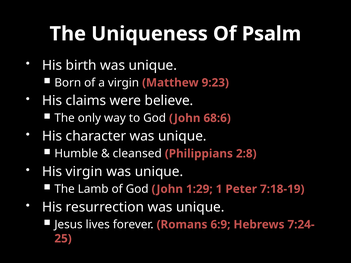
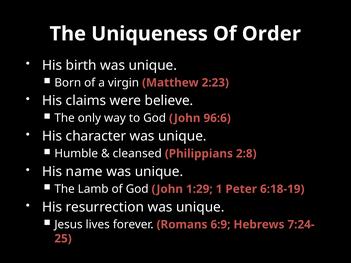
Psalm: Psalm -> Order
9:23: 9:23 -> 2:23
68:6: 68:6 -> 96:6
His virgin: virgin -> name
7:18-19: 7:18-19 -> 6:18-19
